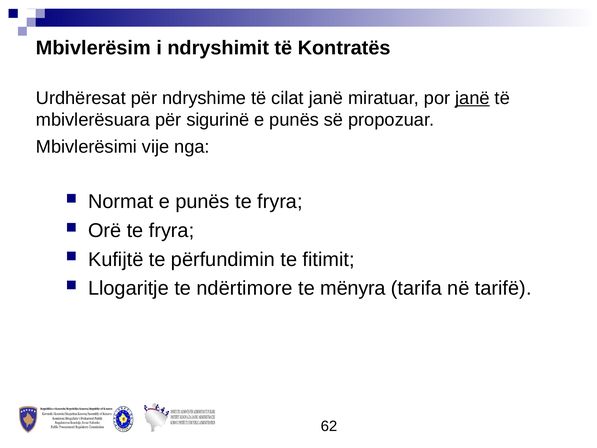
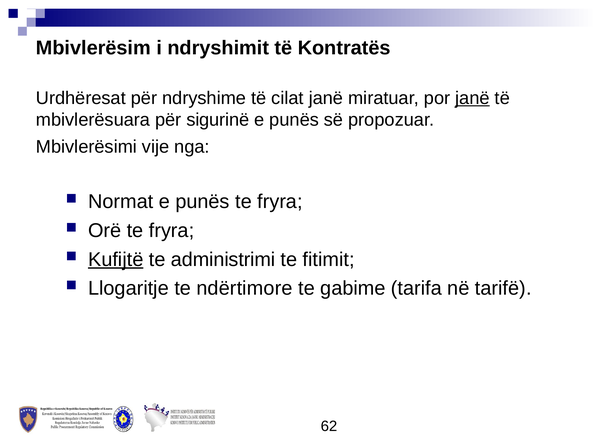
Kufijtë underline: none -> present
përfundimin: përfundimin -> administrimi
mënyra: mënyra -> gabime
